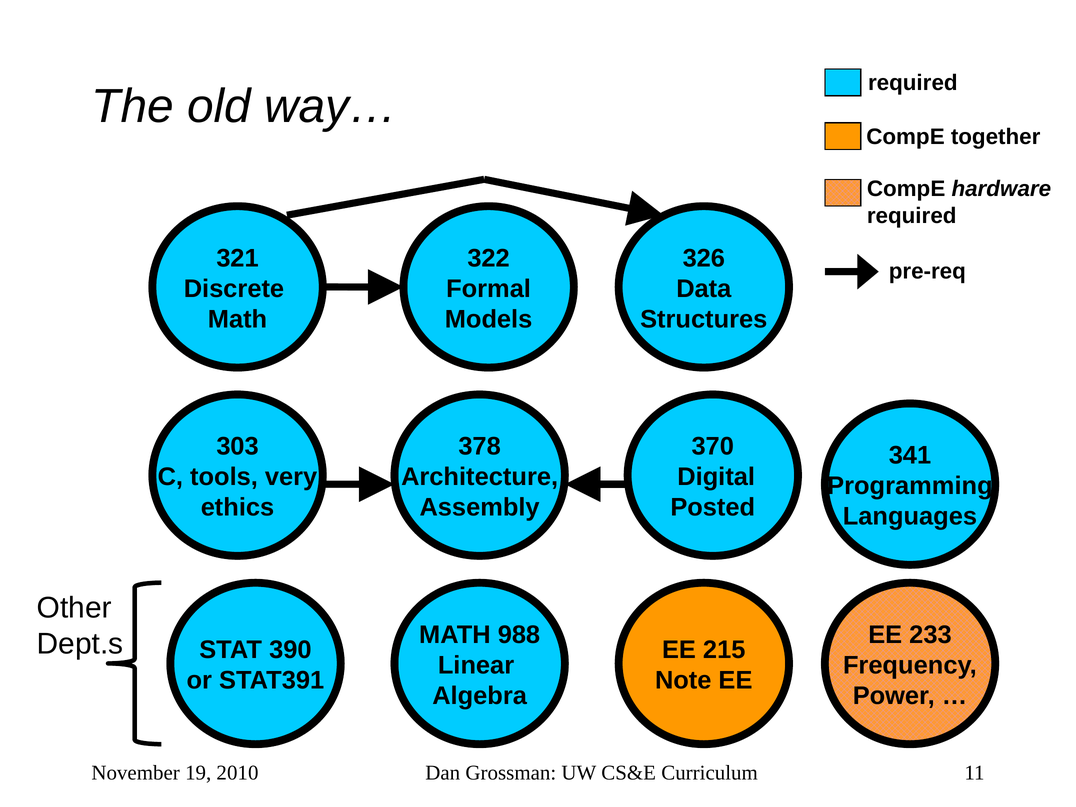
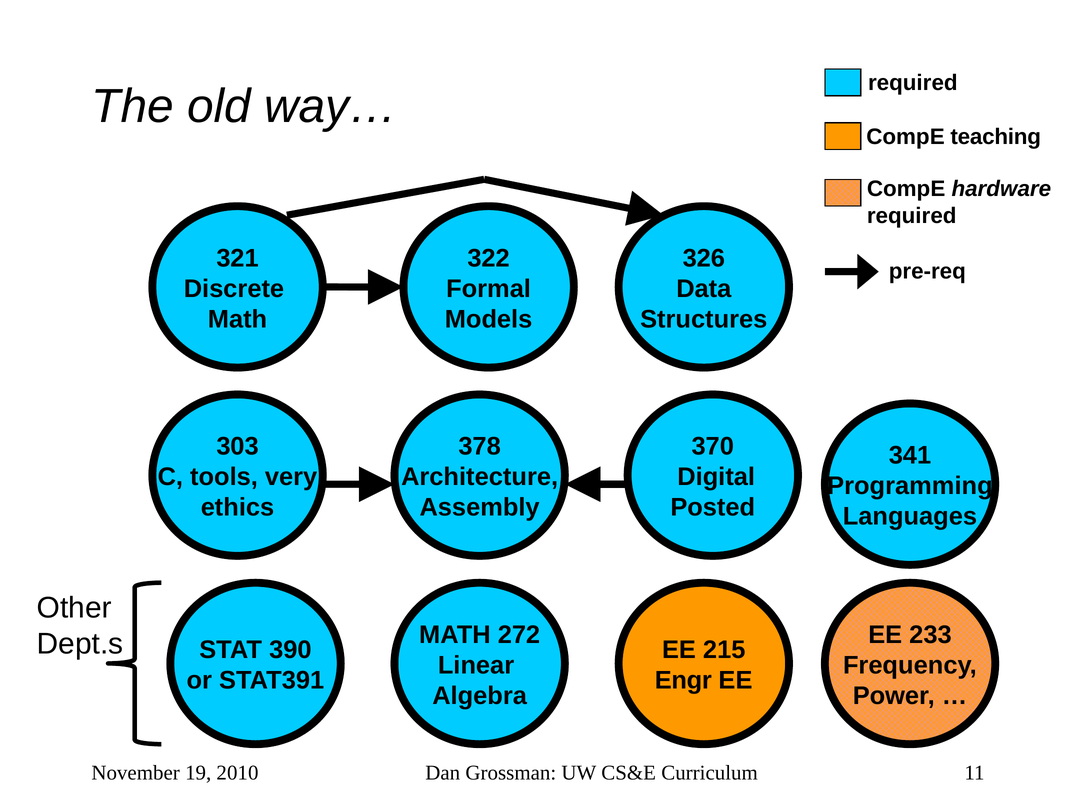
together: together -> teaching
988: 988 -> 272
Note: Note -> Engr
